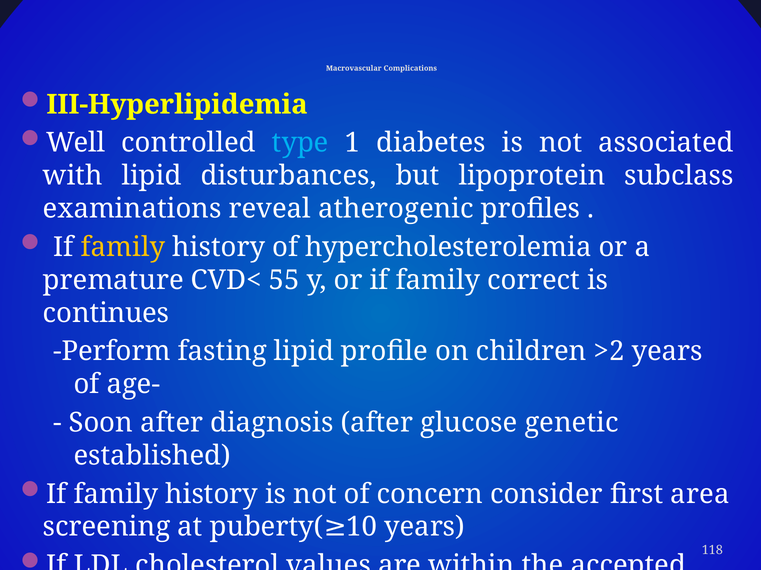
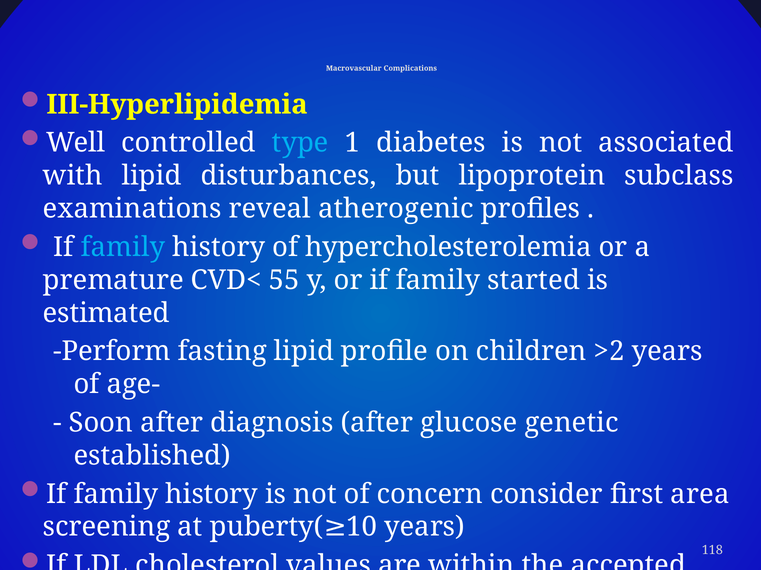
family at (123, 247) colour: yellow -> light blue
correct: correct -> started
continues: continues -> estimated
